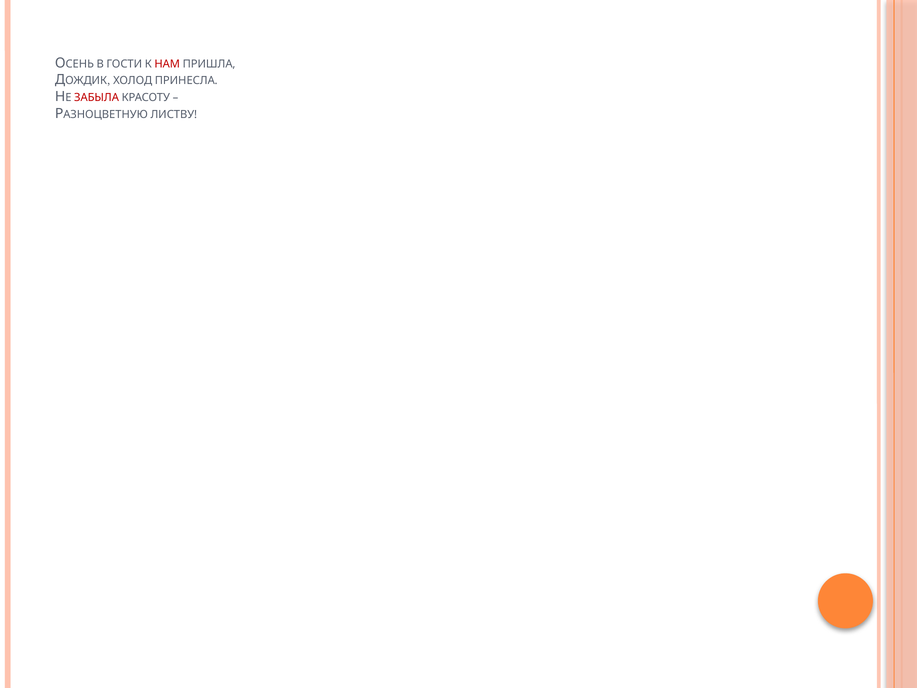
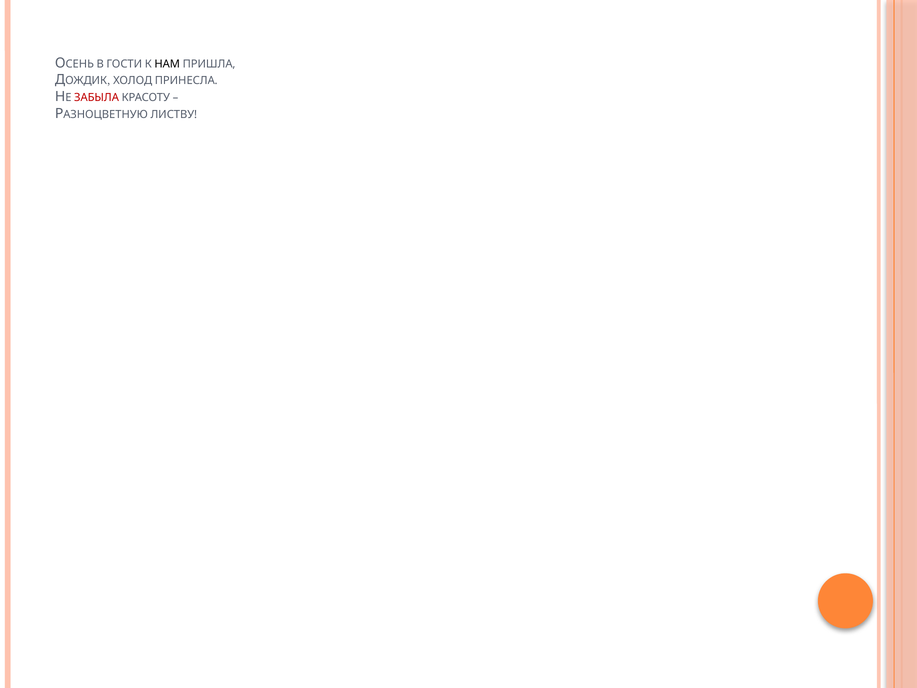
НАМ colour: red -> black
